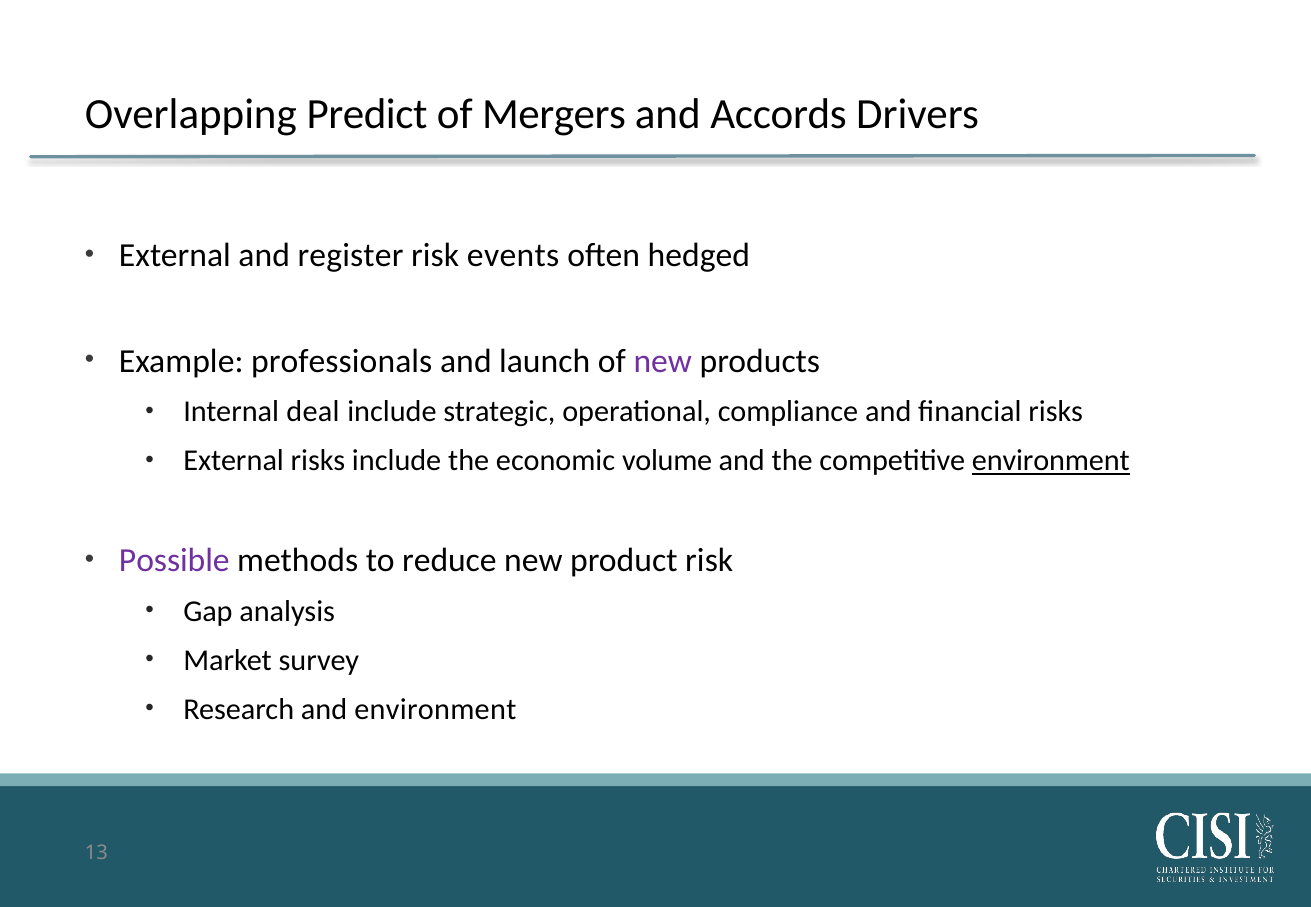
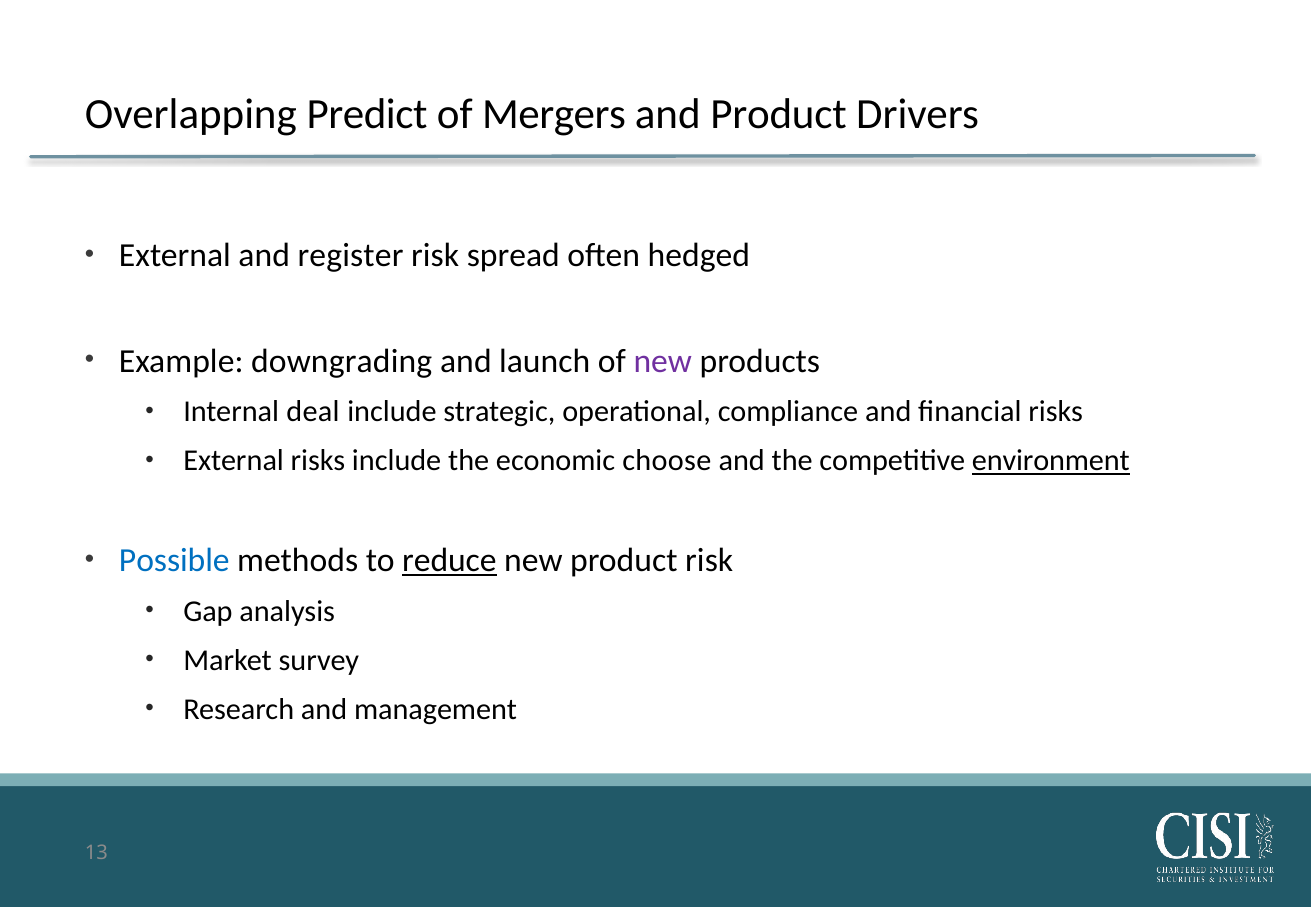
and Accords: Accords -> Product
events: events -> spread
professionals: professionals -> downgrading
volume: volume -> choose
Possible colour: purple -> blue
reduce underline: none -> present
and environment: environment -> management
